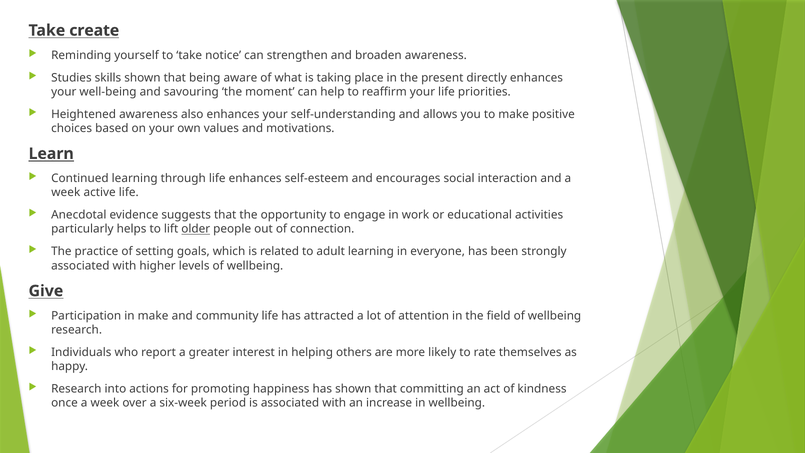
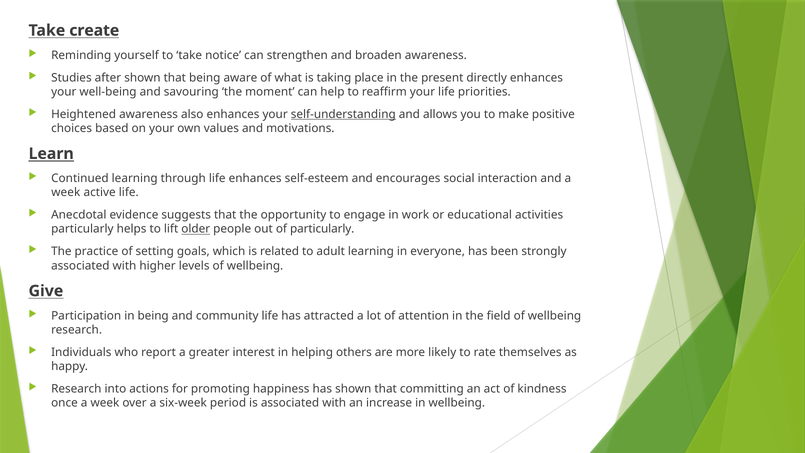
skills: skills -> after
self-understanding underline: none -> present
of connection: connection -> particularly
in make: make -> being
